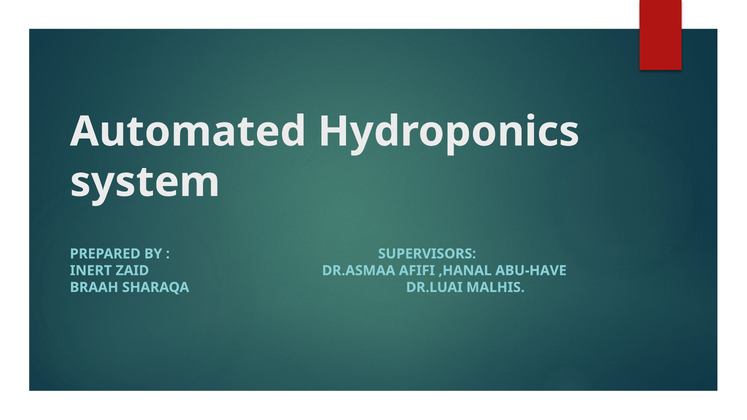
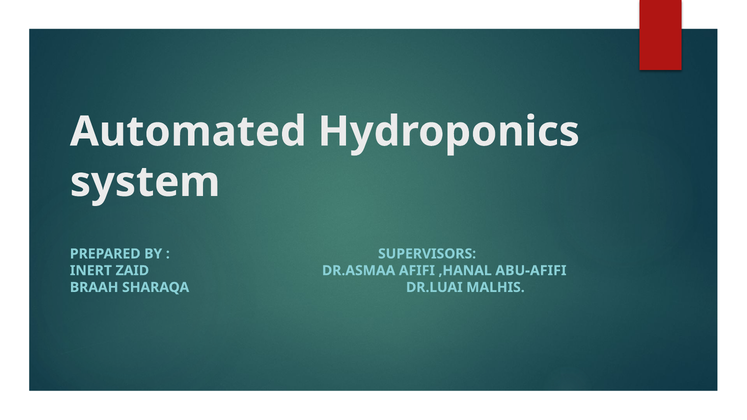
ABU-HAVE: ABU-HAVE -> ABU-AFIFI
